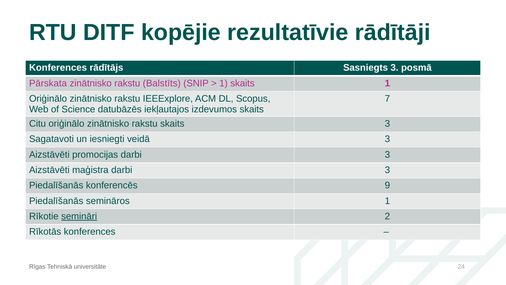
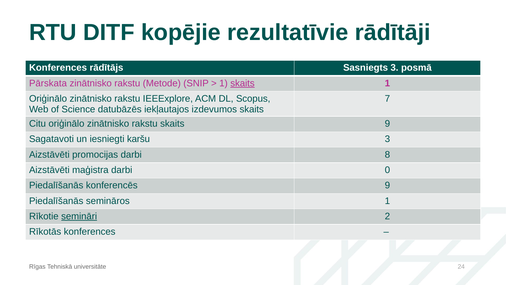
Balstīts: Balstīts -> Metode
skaits at (242, 83) underline: none -> present
skaits 3: 3 -> 9
veidā: veidā -> karšu
promocijas darbi 3: 3 -> 8
maģistra darbi 3: 3 -> 0
